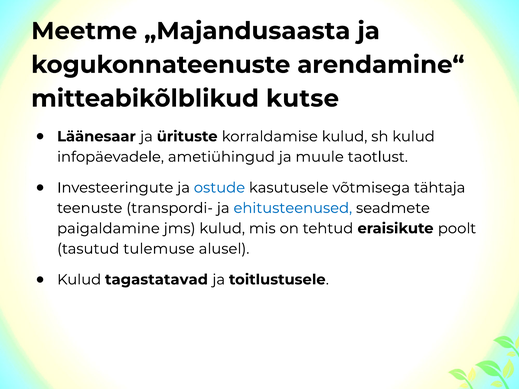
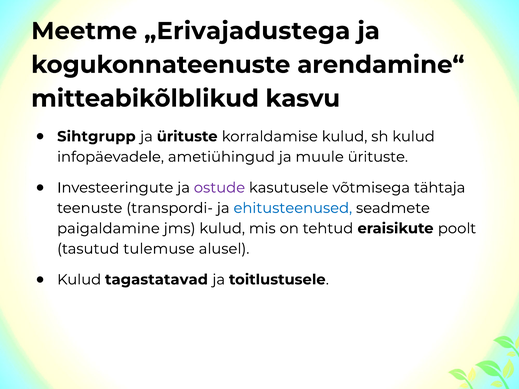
„Majandusaasta: „Majandusaasta -> „Erivajadustega
kutse: kutse -> kasvu
Läänesaar: Läänesaar -> Sihtgrupp
muule taotlust: taotlust -> ürituste
ostude colour: blue -> purple
